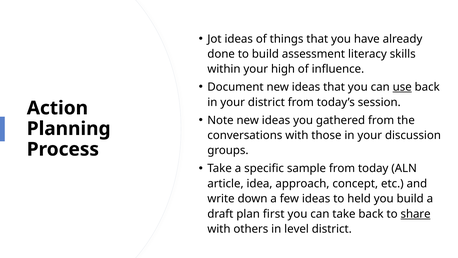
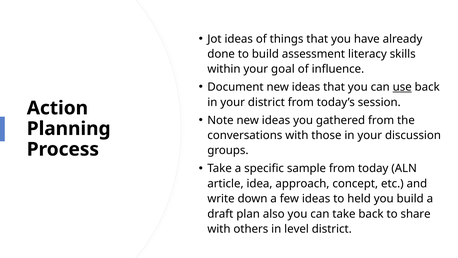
high: high -> goal
first: first -> also
share underline: present -> none
